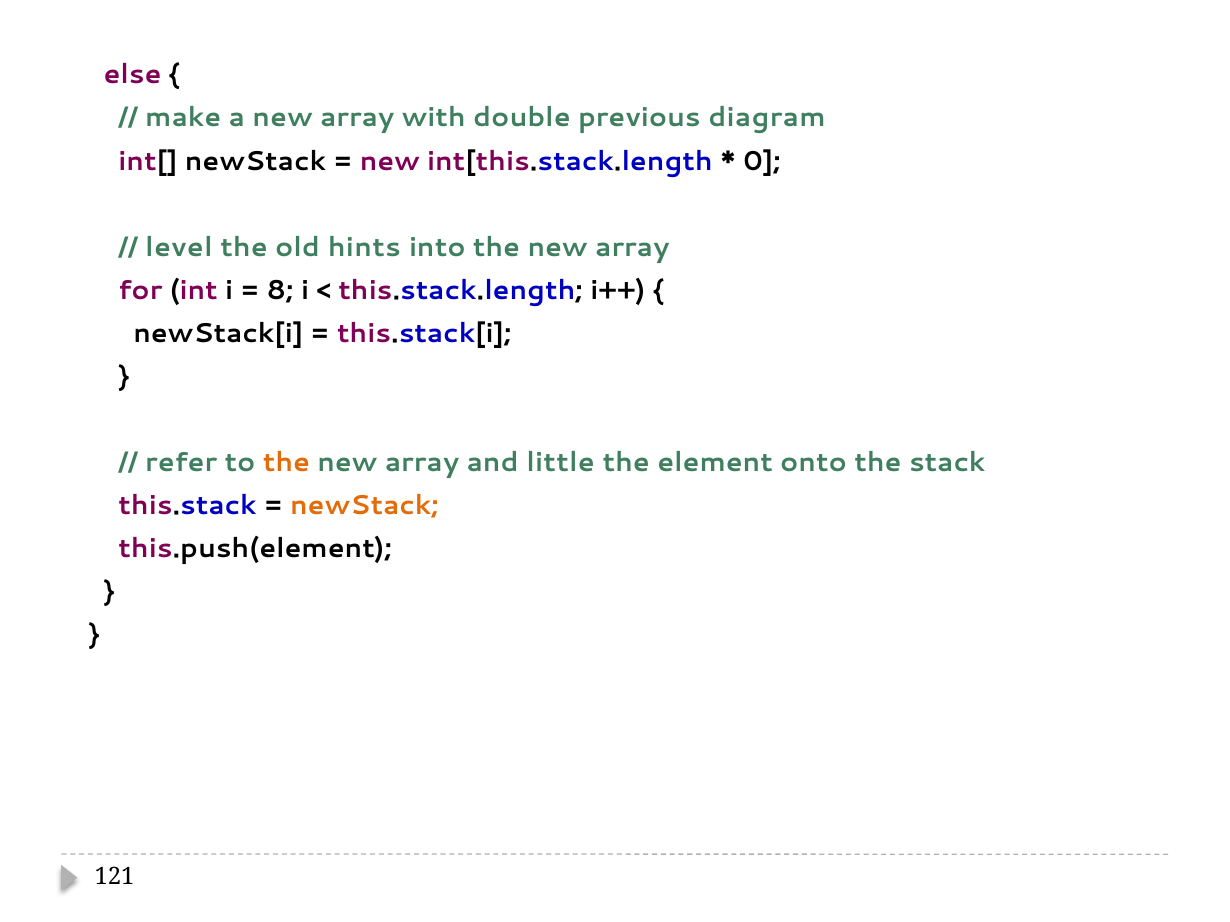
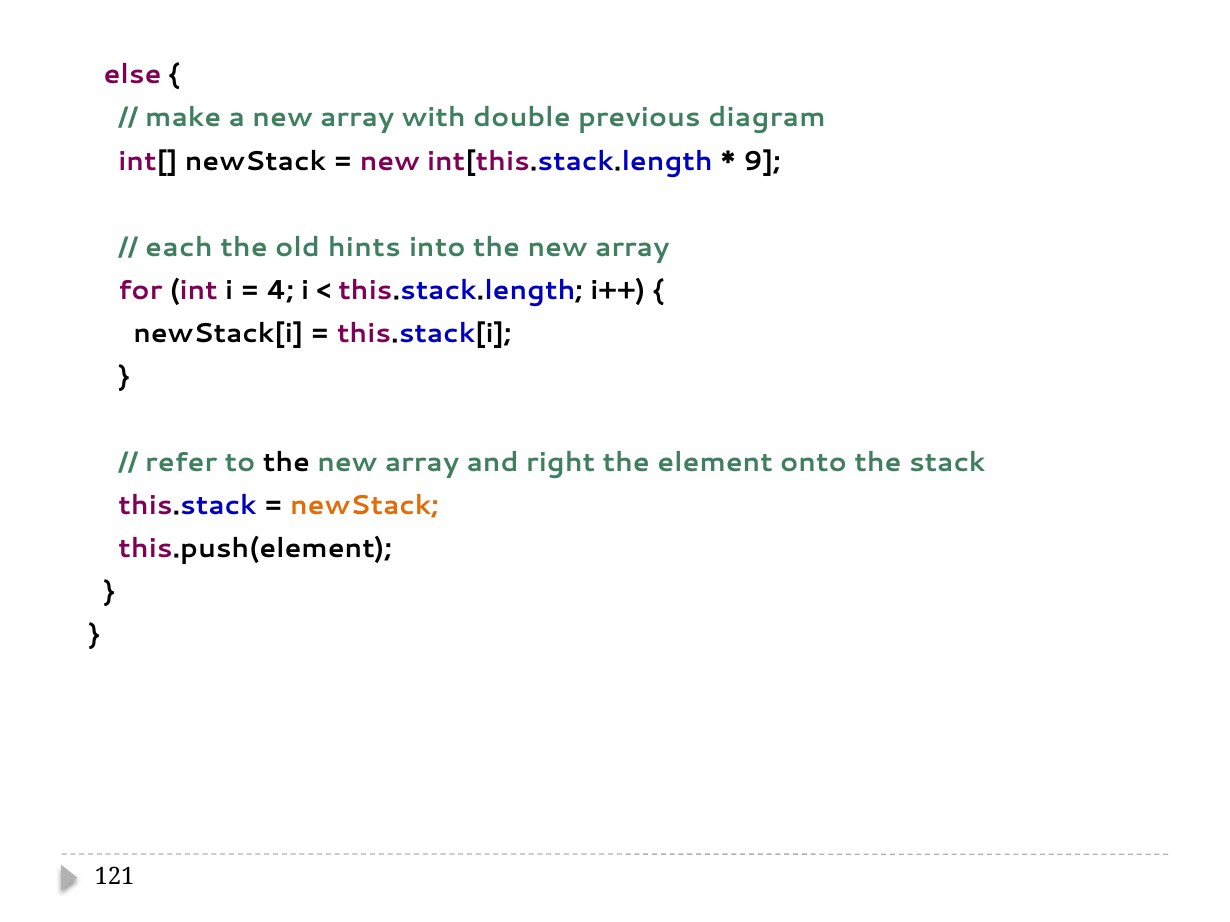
0: 0 -> 9
level: level -> each
8: 8 -> 4
the at (286, 462) colour: orange -> black
little: little -> right
